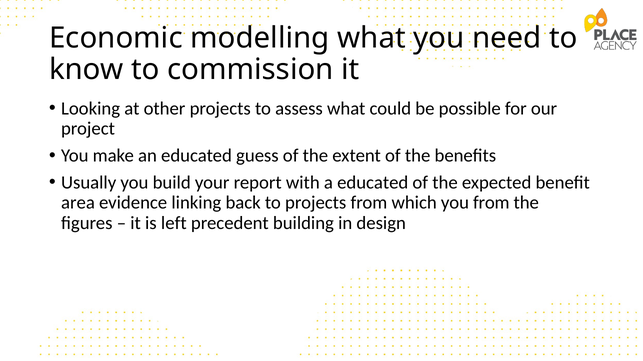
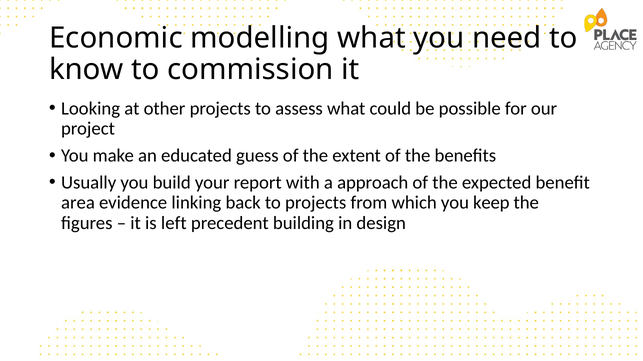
a educated: educated -> approach
you from: from -> keep
